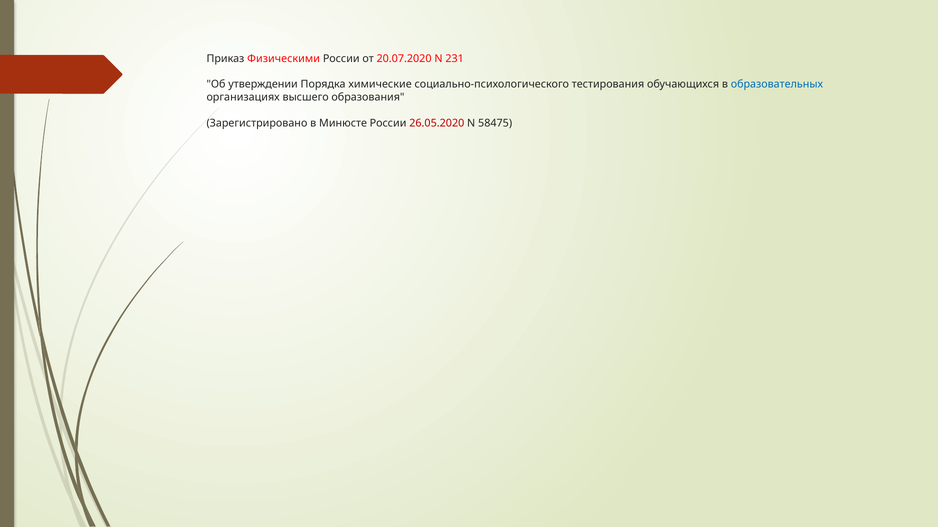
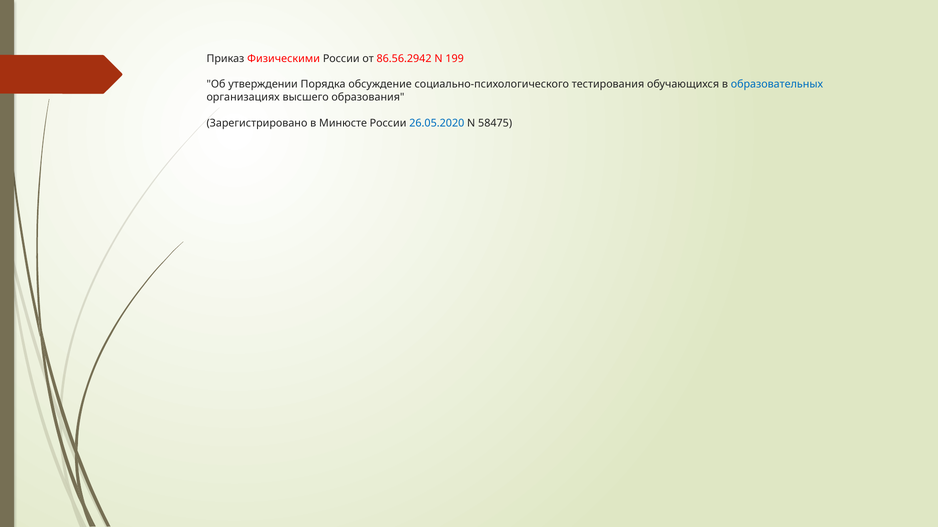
20.07.2020: 20.07.2020 -> 86.56.2942
231: 231 -> 199
химические: химические -> обсуждение
26.05.2020 colour: red -> blue
